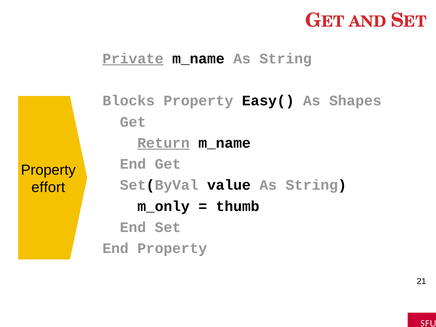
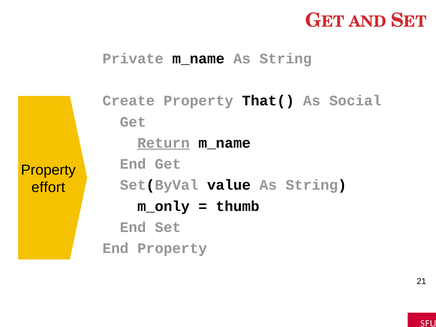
Private underline: present -> none
Blocks: Blocks -> Create
Easy(: Easy( -> That(
Shapes: Shapes -> Social
